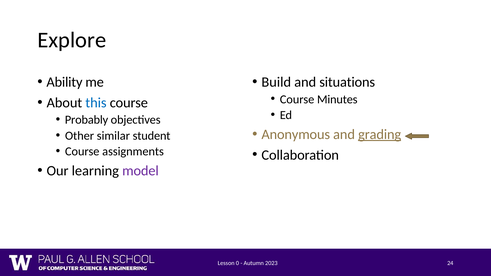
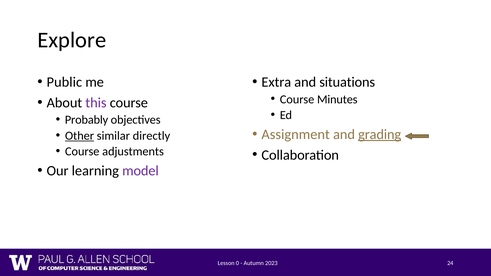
Ability: Ability -> Public
Build: Build -> Extra
this colour: blue -> purple
Anonymous: Anonymous -> Assignment
Other underline: none -> present
student: student -> directly
assignments: assignments -> adjustments
